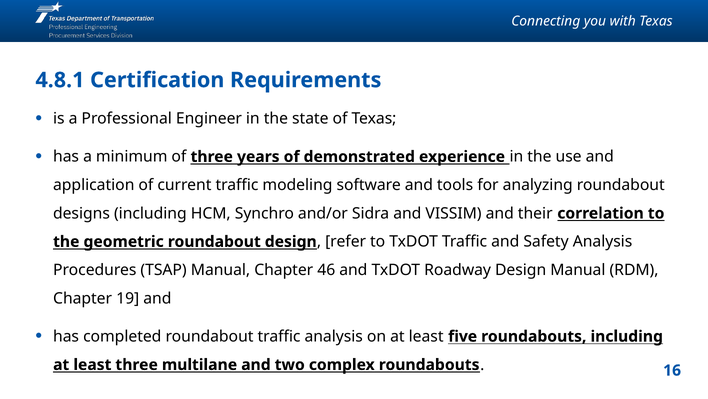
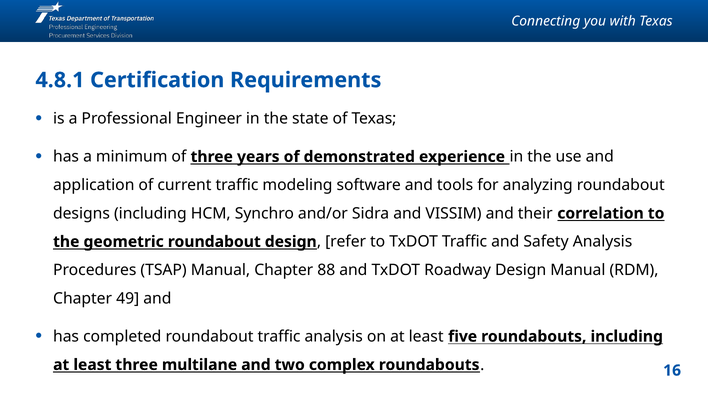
46: 46 -> 88
19: 19 -> 49
